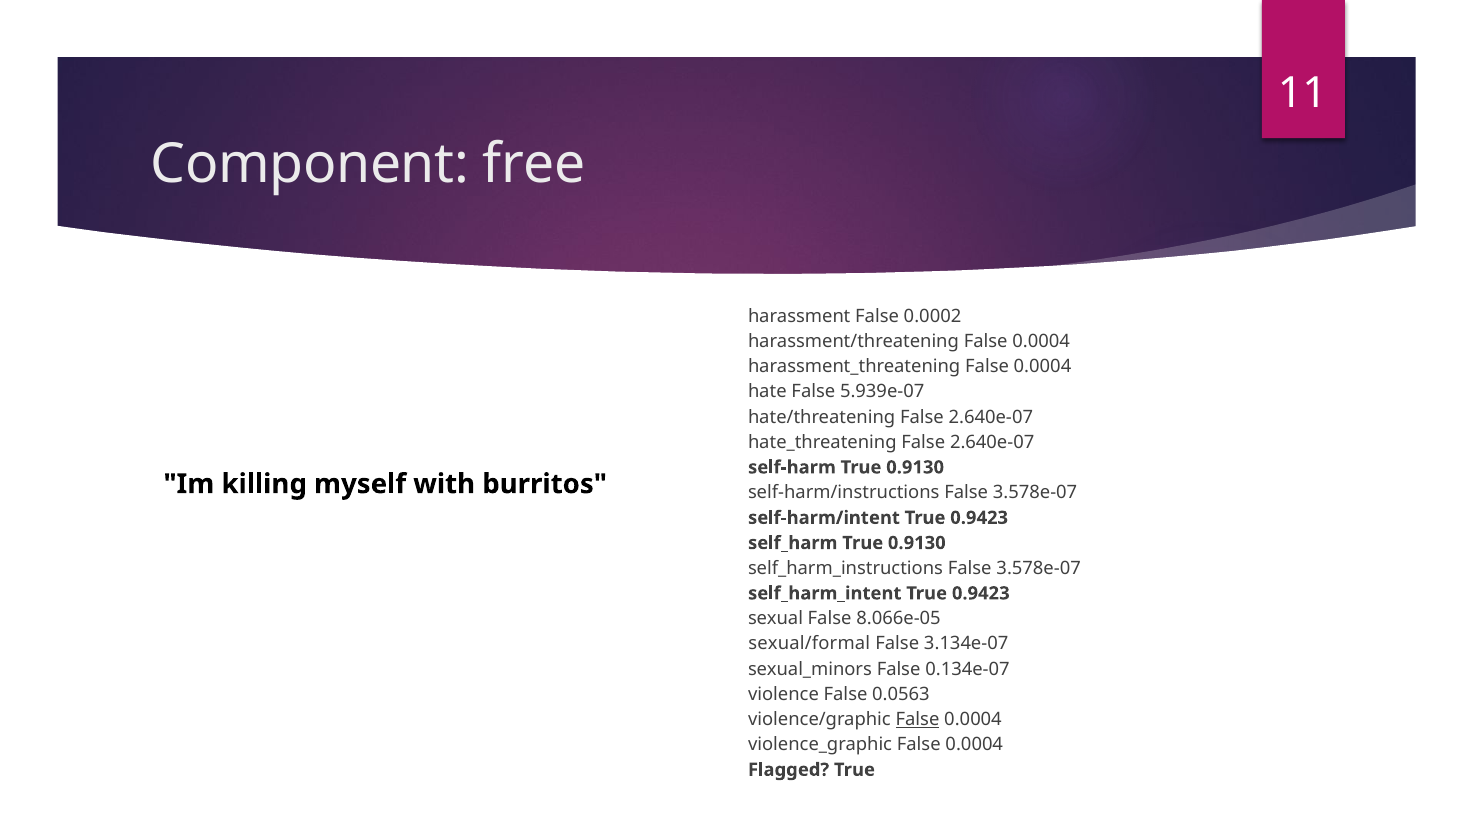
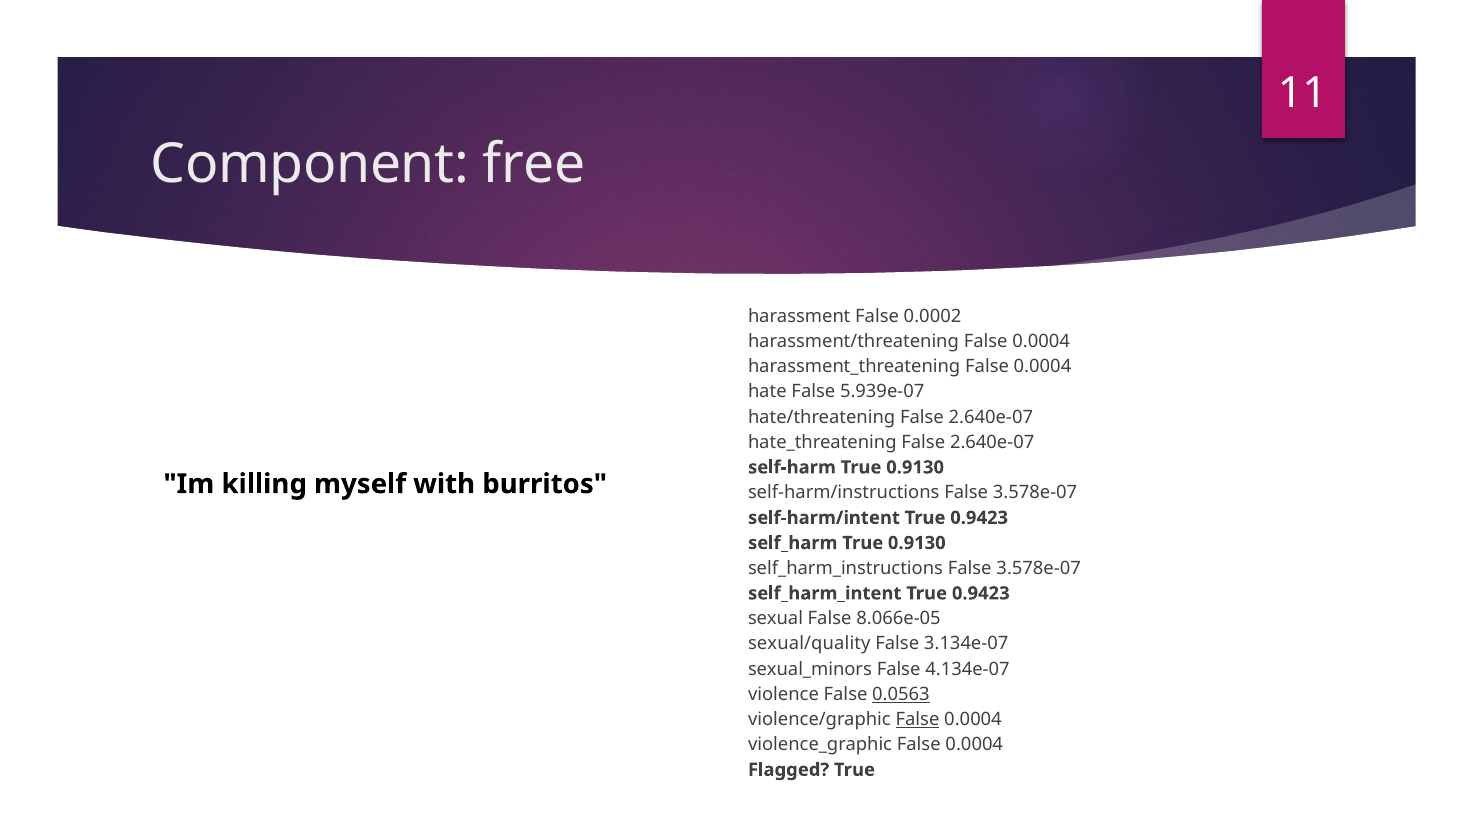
sexual/formal: sexual/formal -> sexual/quality
0.134e-07: 0.134e-07 -> 4.134e-07
0.0563 underline: none -> present
